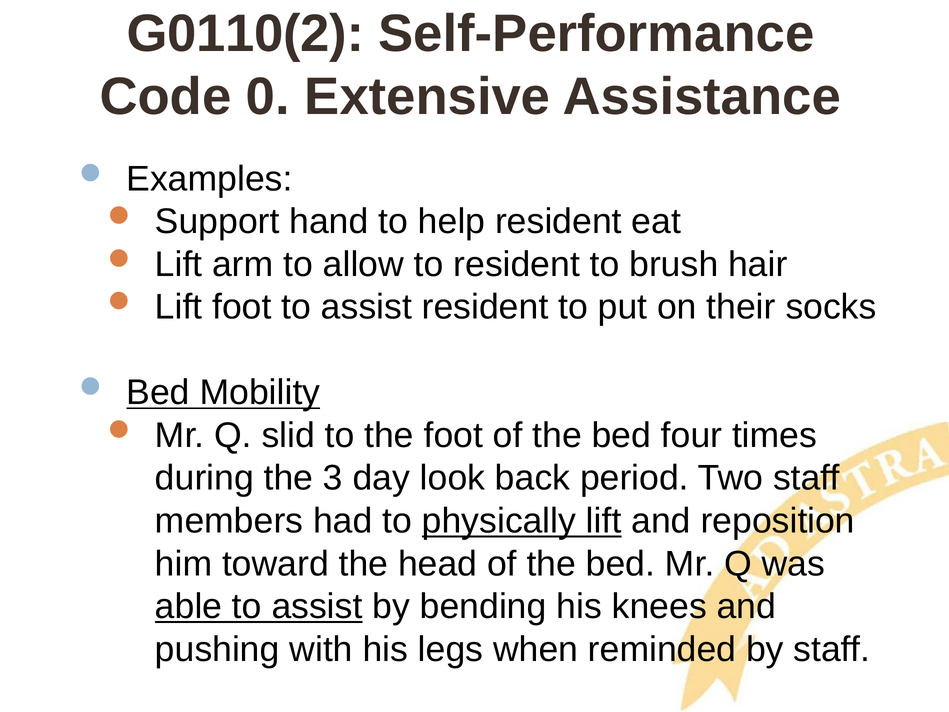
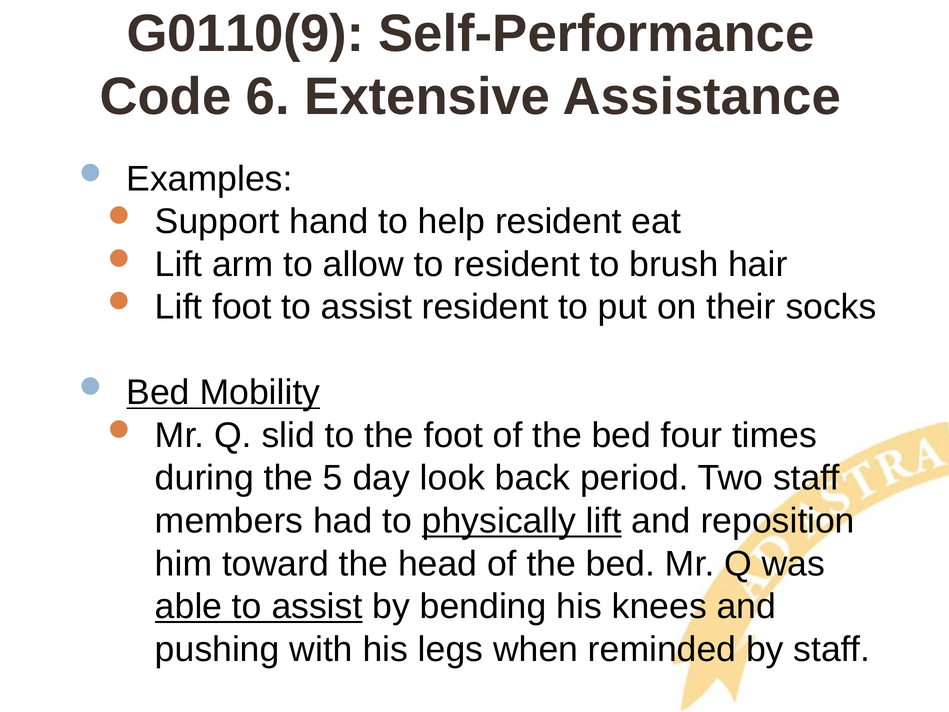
G0110(2: G0110(2 -> G0110(9
0: 0 -> 6
3: 3 -> 5
